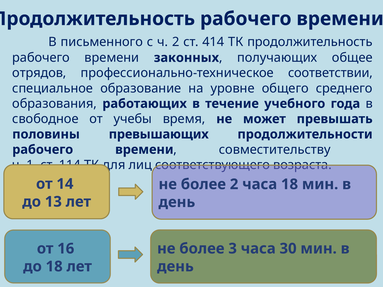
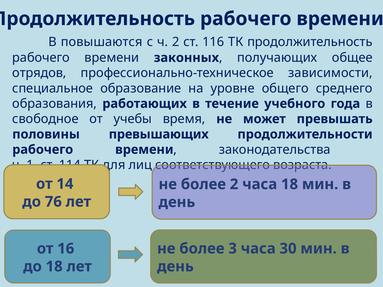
письменного: письменного -> повышаются
414: 414 -> 116
соответствии: соответствии -> зависимости
совместительству: совместительству -> законодательства
13: 13 -> 76
